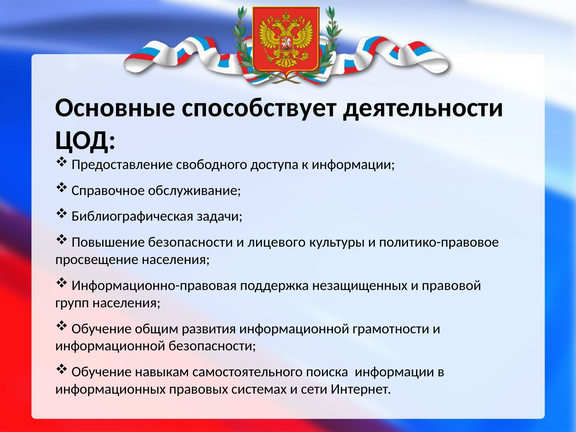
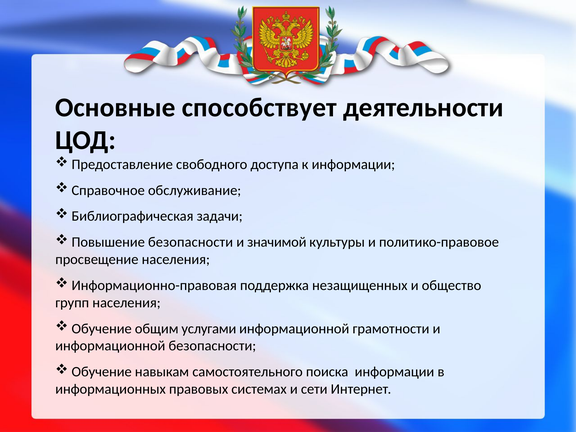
лицевого: лицевого -> значимой
правовой: правовой -> общество
развития: развития -> услугами
